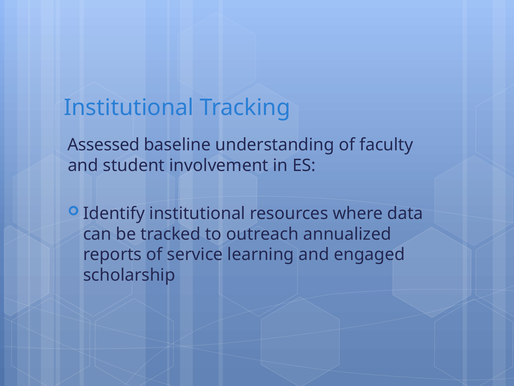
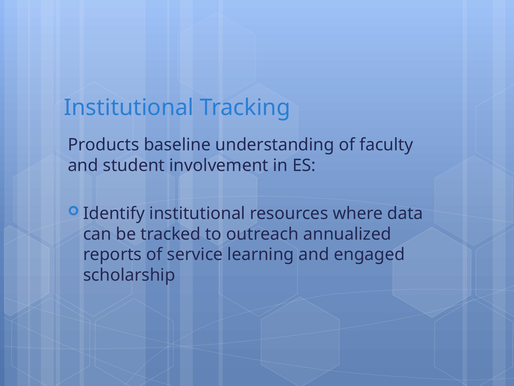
Assessed: Assessed -> Products
